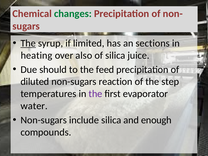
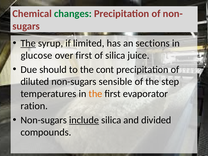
heating: heating -> glucose
over also: also -> first
feed: feed -> cont
reaction: reaction -> sensible
the at (95, 94) colour: purple -> orange
water: water -> ration
include underline: none -> present
enough: enough -> divided
